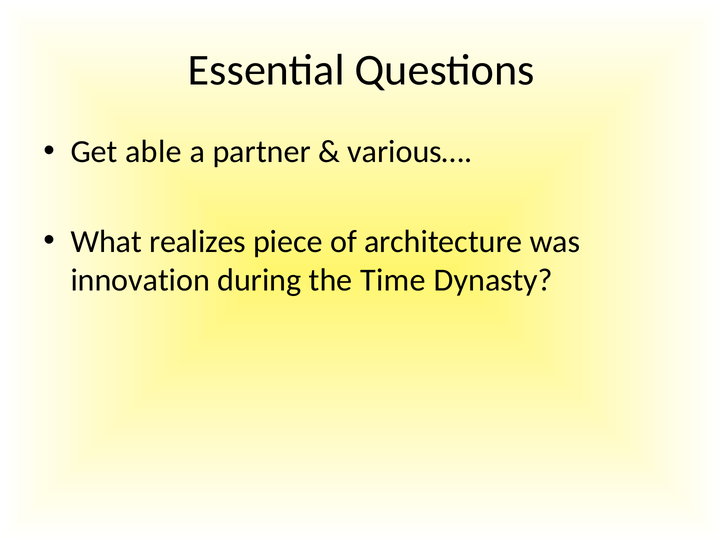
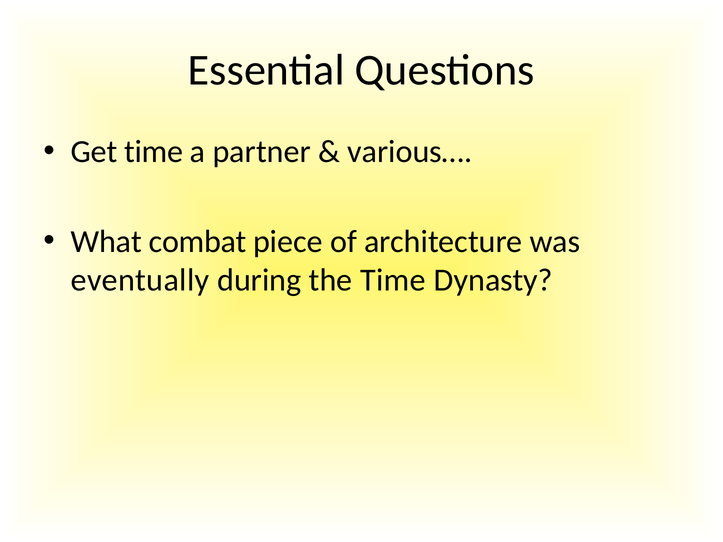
Get able: able -> time
realizes: realizes -> combat
innovation: innovation -> eventually
